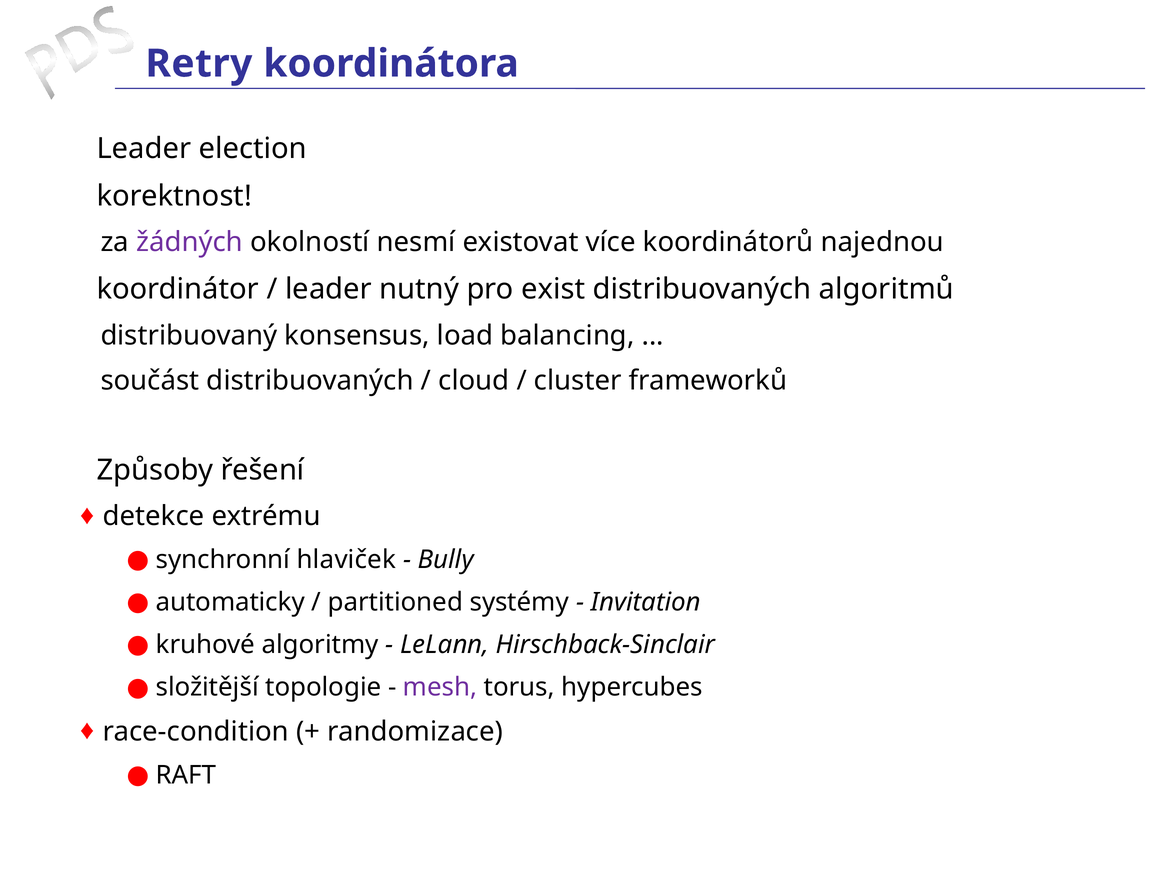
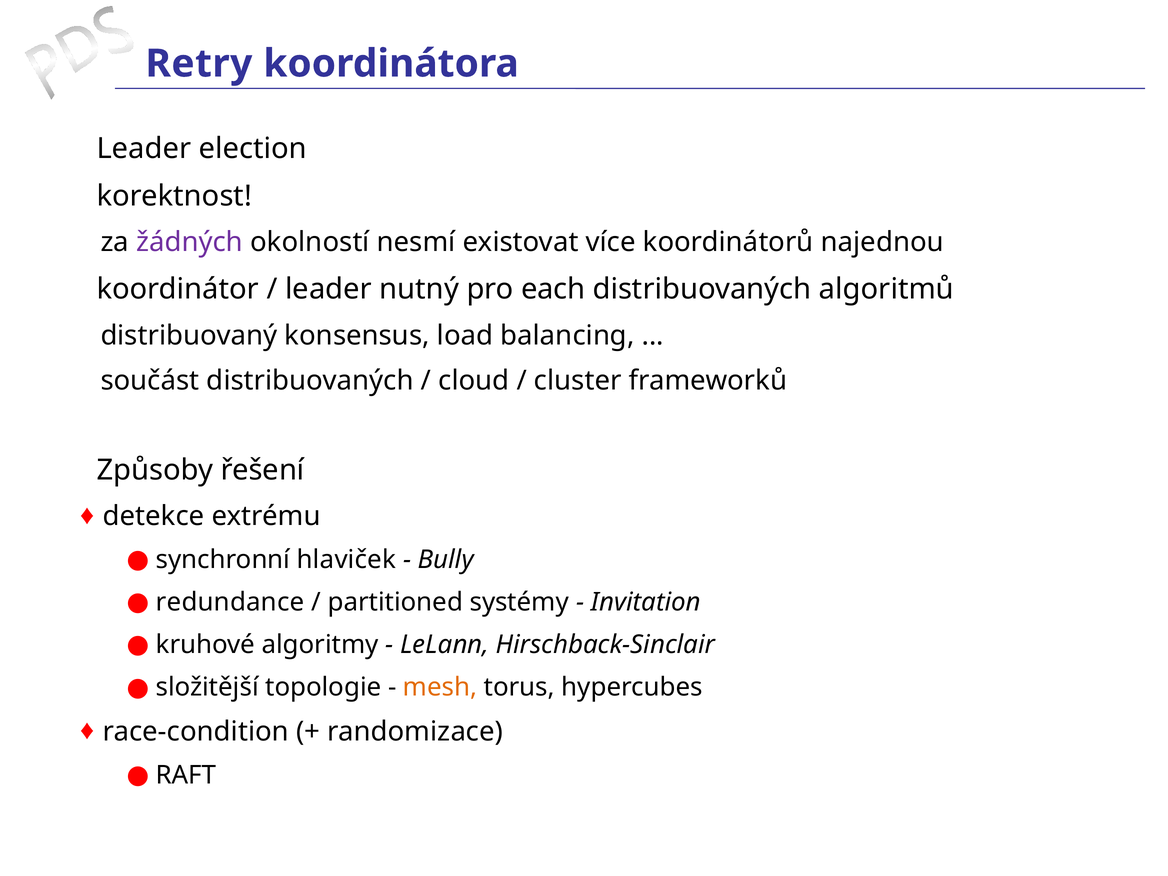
exist: exist -> each
automaticky: automaticky -> redundance
mesh colour: purple -> orange
